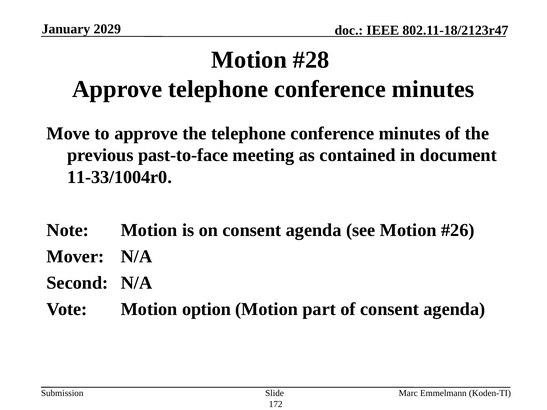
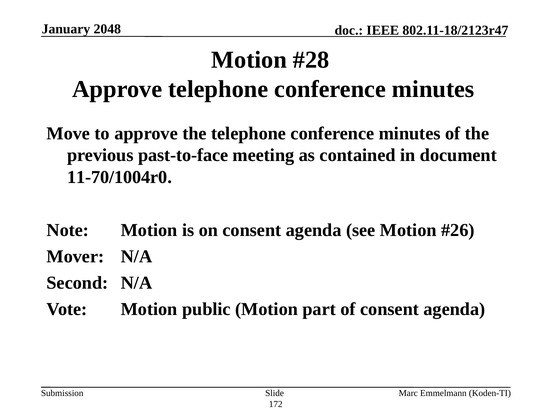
2029: 2029 -> 2048
11-33/1004r0: 11-33/1004r0 -> 11-70/1004r0
option: option -> public
